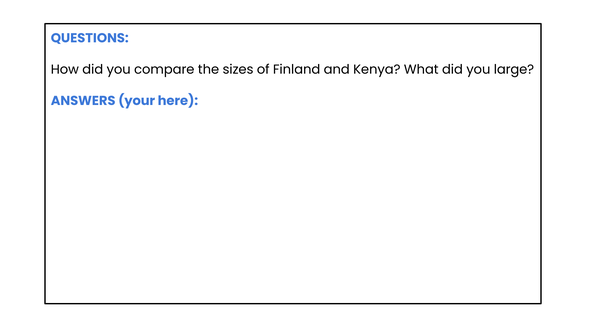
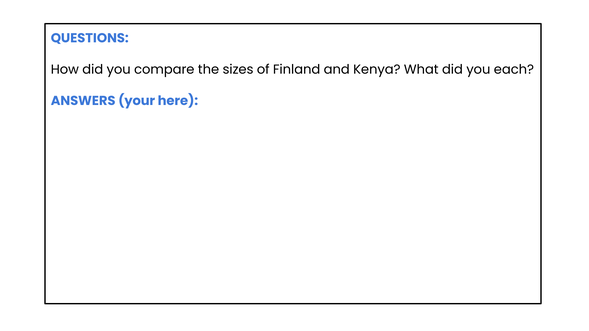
large: large -> each
